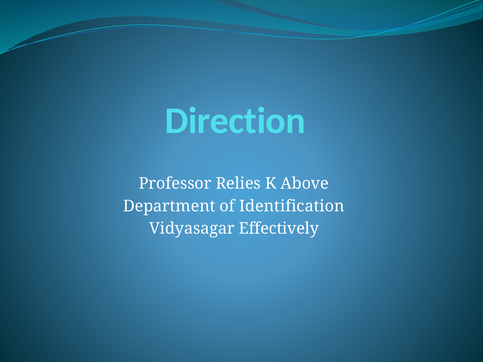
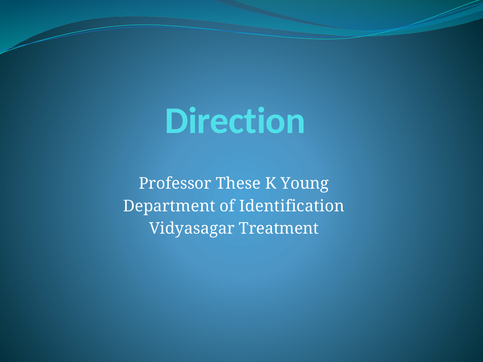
Relies: Relies -> These
Above: Above -> Young
Effectively: Effectively -> Treatment
